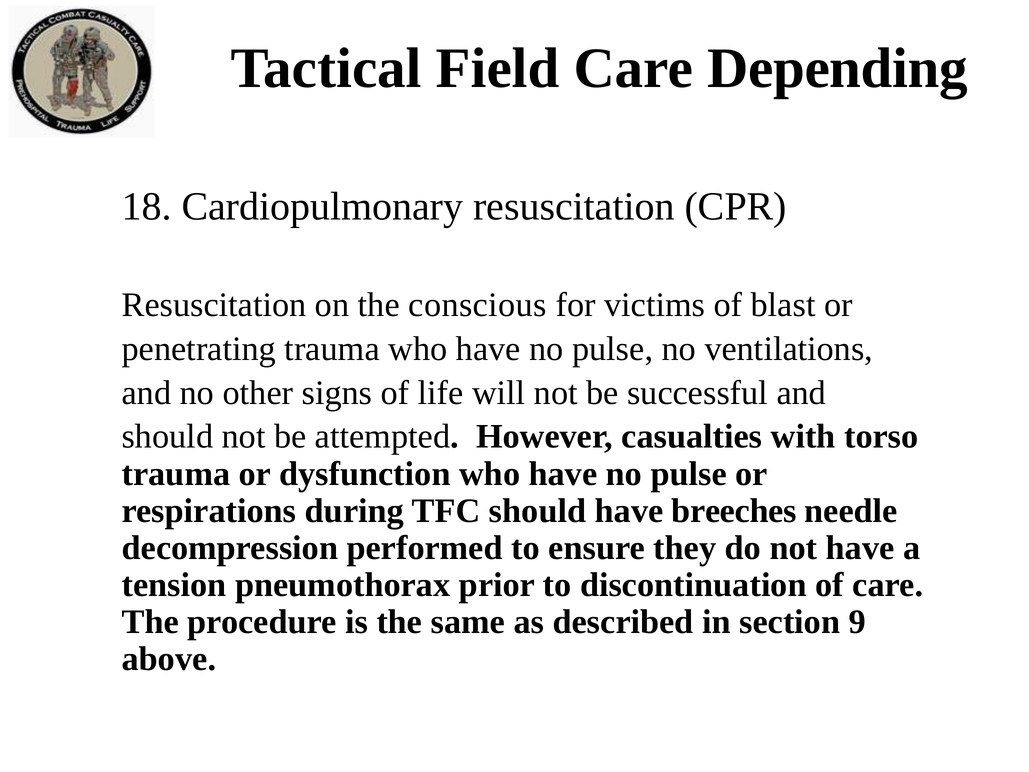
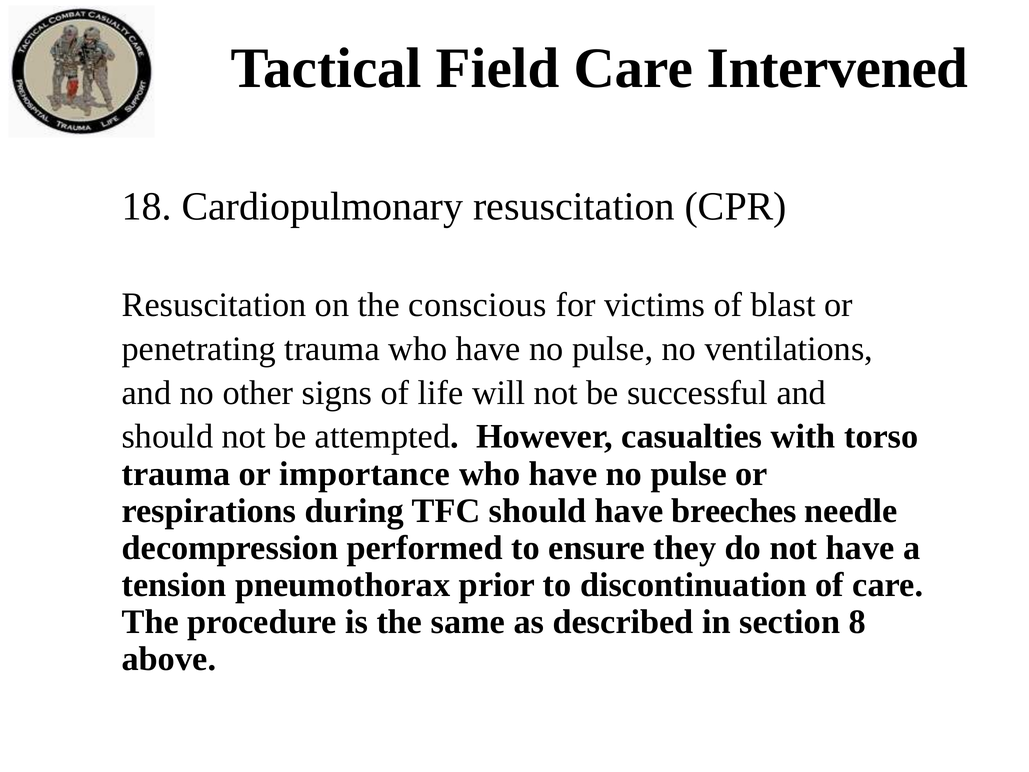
Depending: Depending -> Intervened
dysfunction: dysfunction -> importance
9: 9 -> 8
